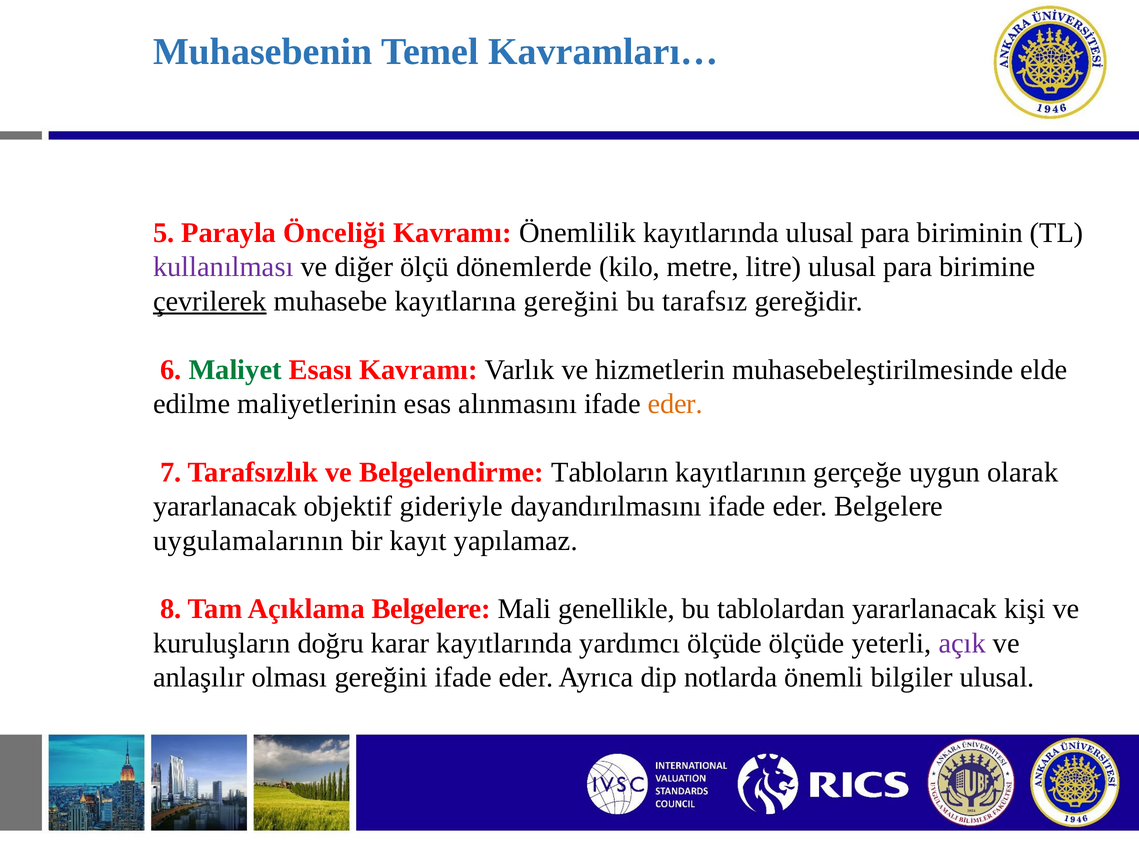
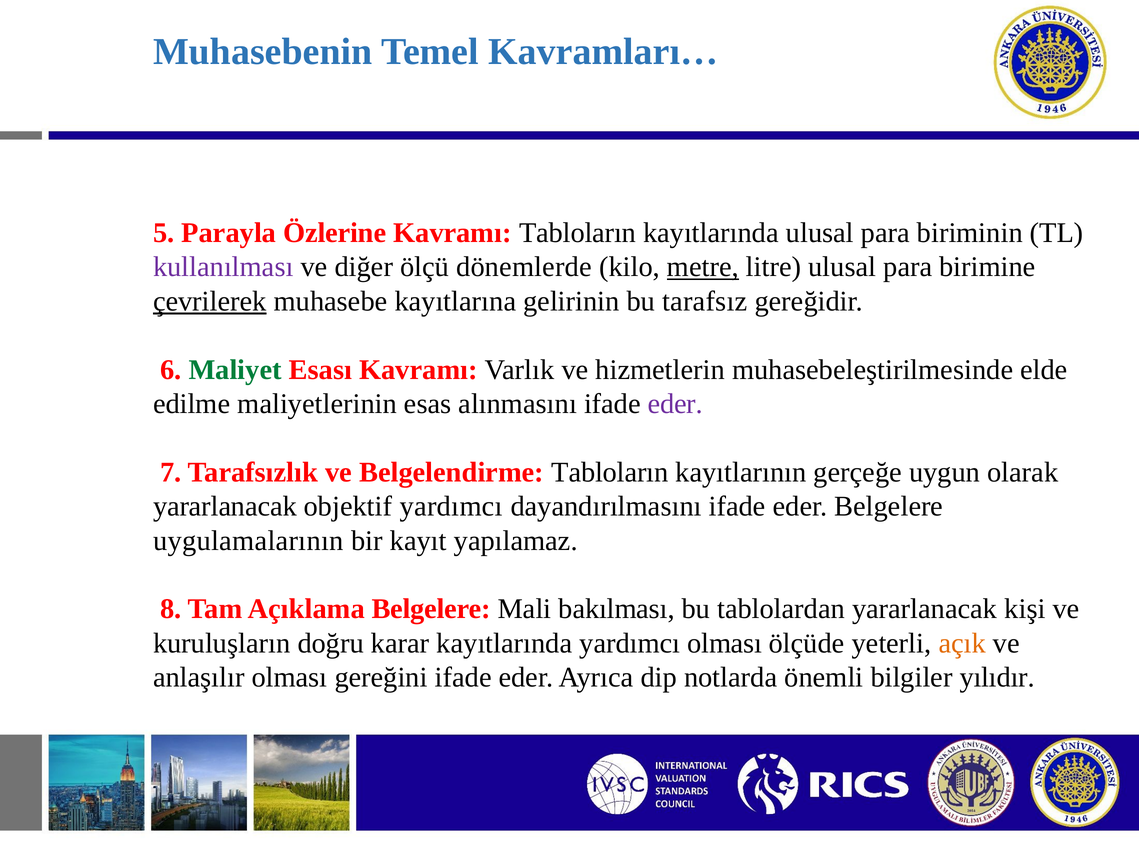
Önceliği: Önceliği -> Özlerine
Kavramı Önemlilik: Önemlilik -> Tabloların
metre underline: none -> present
kayıtlarına gereğini: gereğini -> gelirinin
eder at (675, 404) colour: orange -> purple
objektif gideriyle: gideriyle -> yardımcı
genellikle: genellikle -> bakılması
yardımcı ölçüde: ölçüde -> olması
açık colour: purple -> orange
bilgiler ulusal: ulusal -> yılıdır
